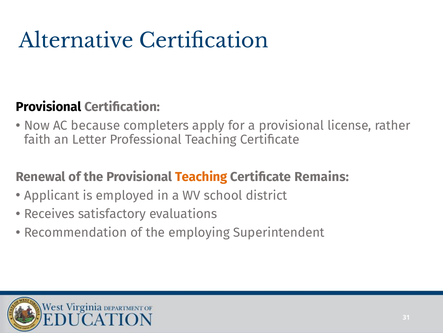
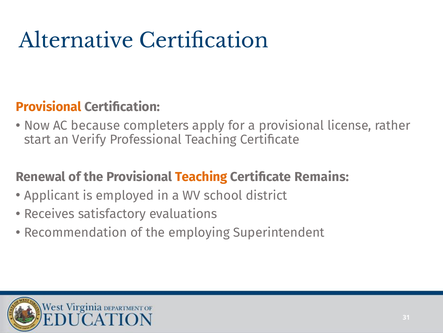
Provisional at (49, 107) colour: black -> orange
faith: faith -> start
Letter: Letter -> Verify
